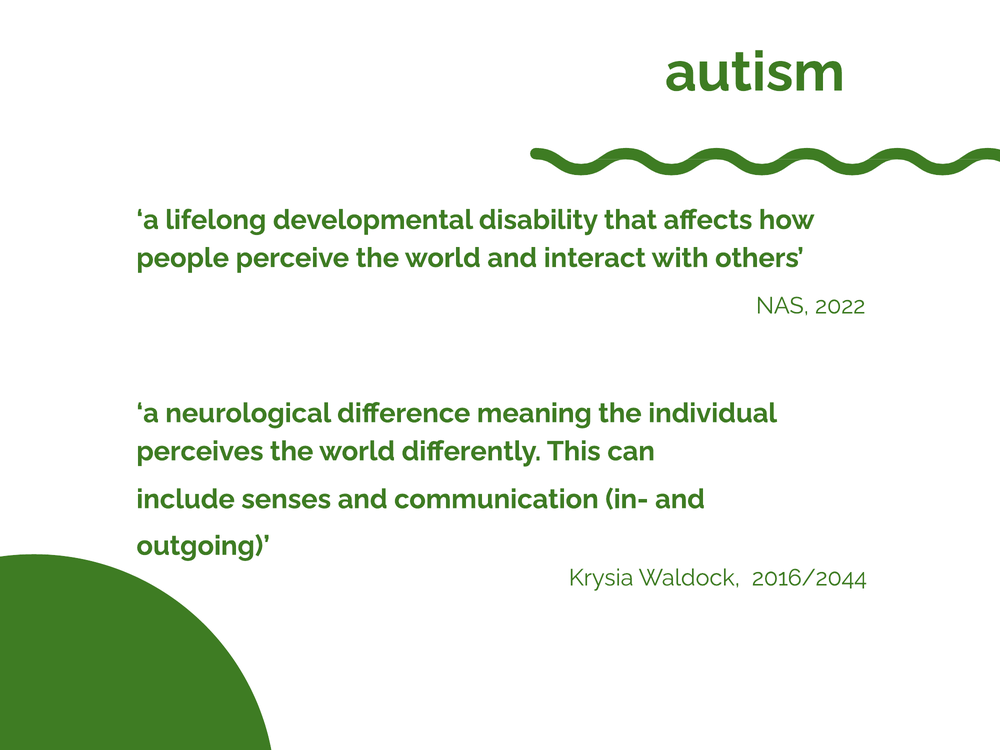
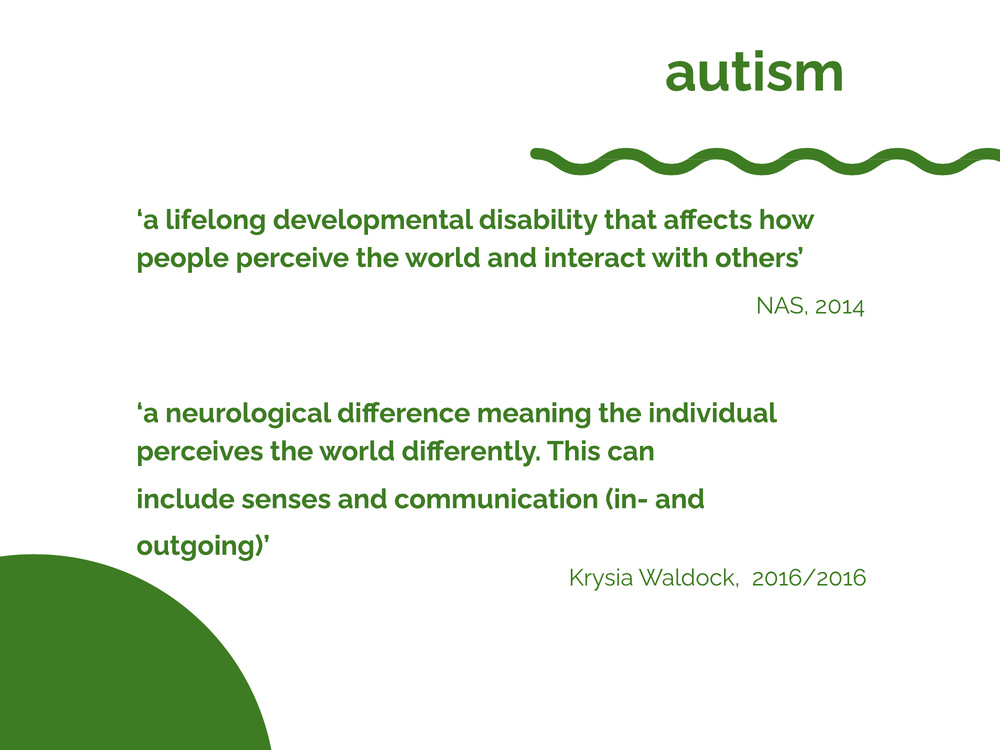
2022: 2022 -> 2014
2016/2044: 2016/2044 -> 2016/2016
